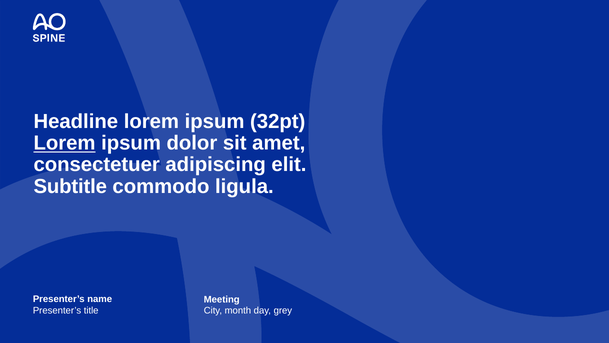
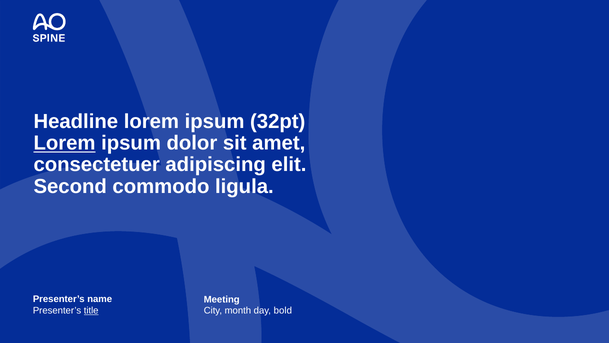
Subtitle: Subtitle -> Second
title underline: none -> present
grey: grey -> bold
